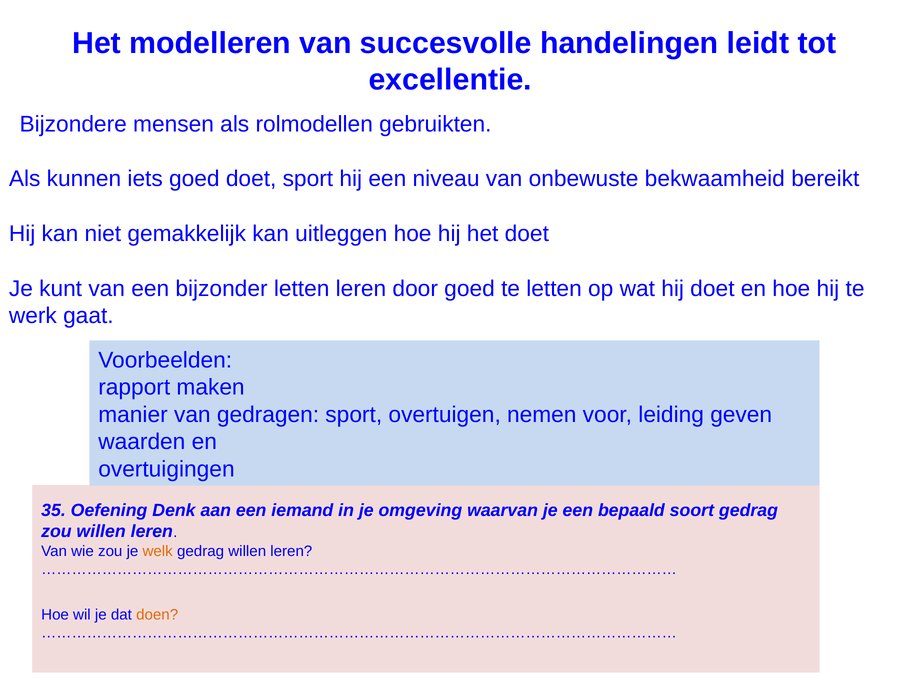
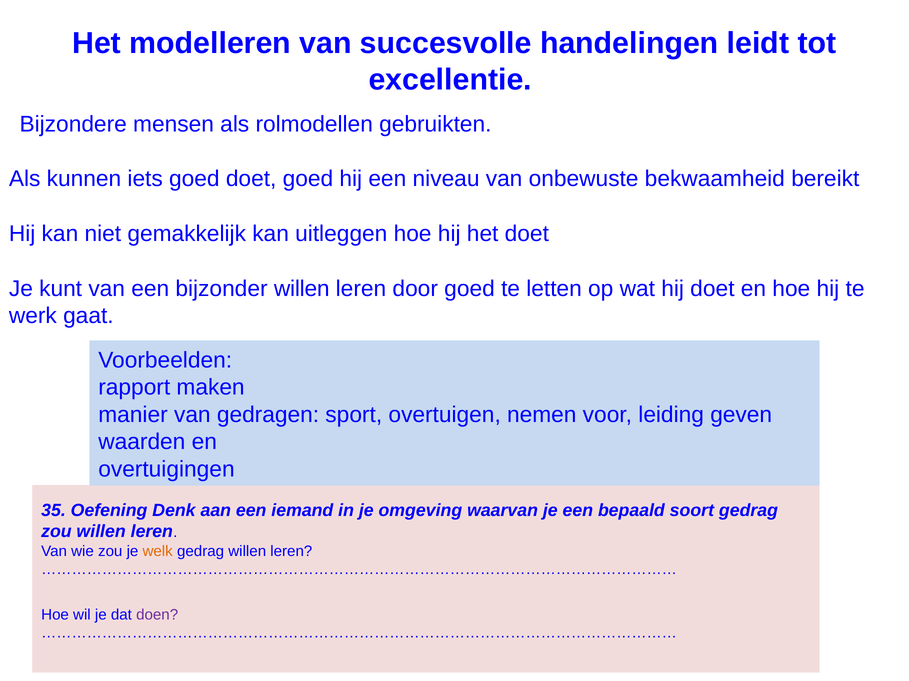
doet sport: sport -> goed
bijzonder letten: letten -> willen
doen colour: orange -> purple
